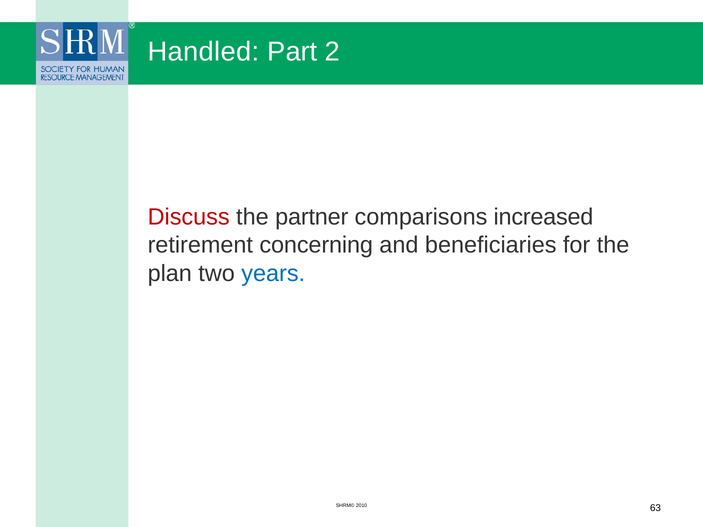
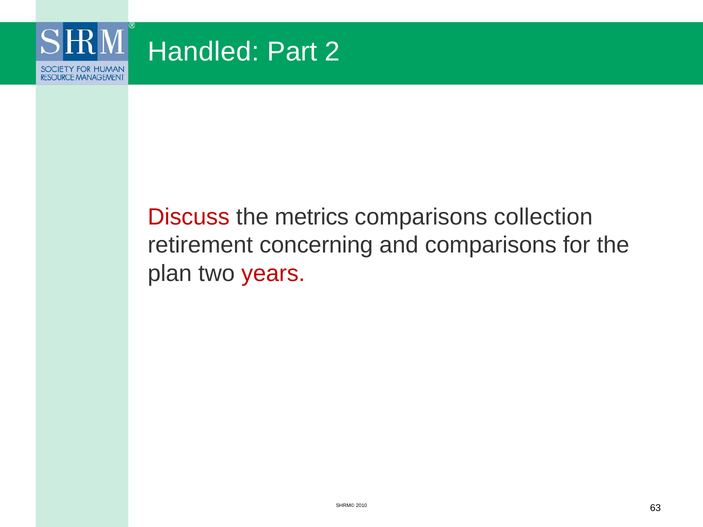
partner: partner -> metrics
increased: increased -> collection
and beneficiaries: beneficiaries -> comparisons
years colour: blue -> red
